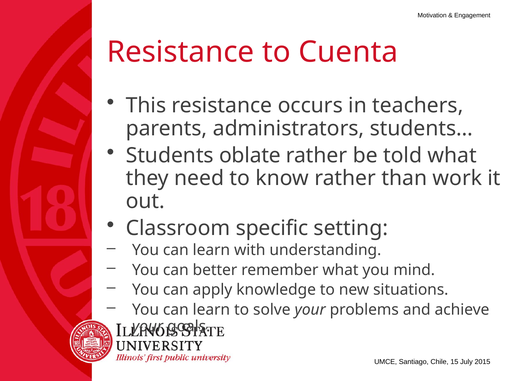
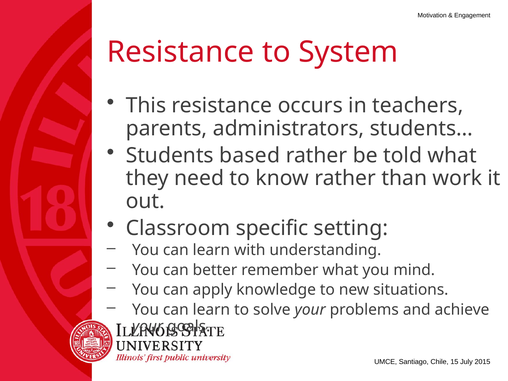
Cuenta: Cuenta -> System
oblate: oblate -> based
